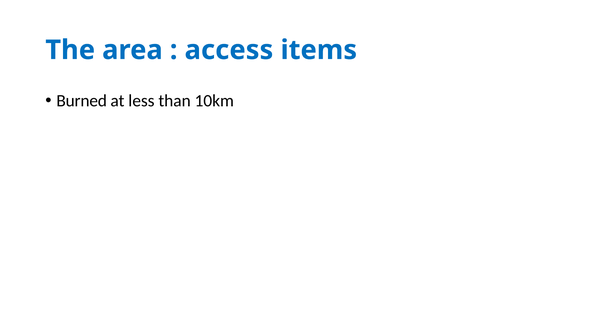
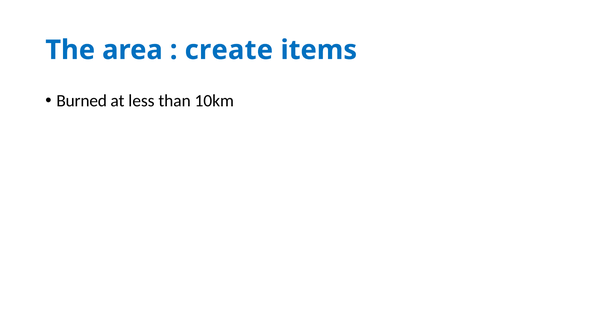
access: access -> create
